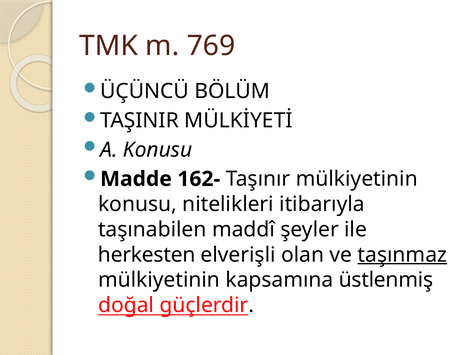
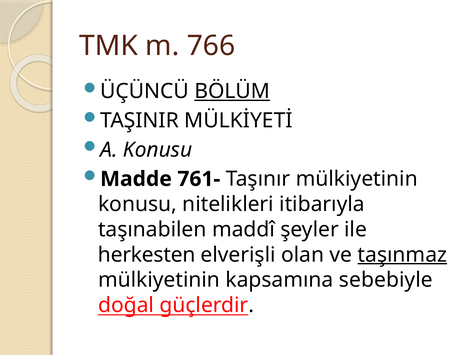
769: 769 -> 766
BÖLÜM underline: none -> present
162-: 162- -> 761-
üstlenmiş: üstlenmiş -> sebebiyle
